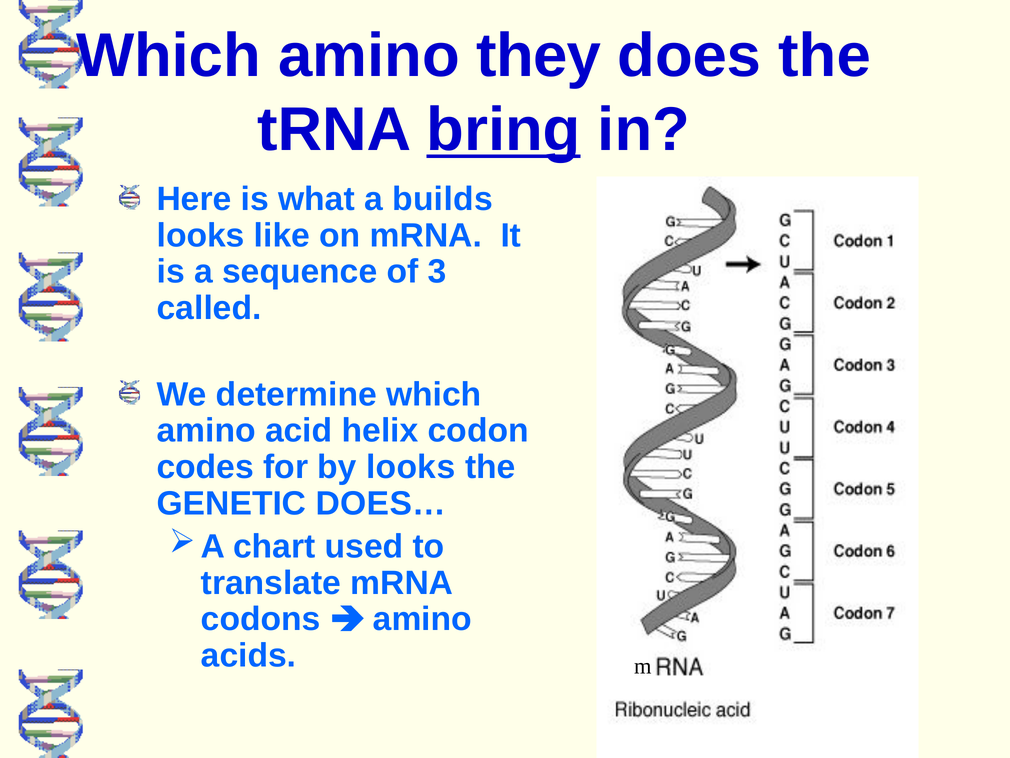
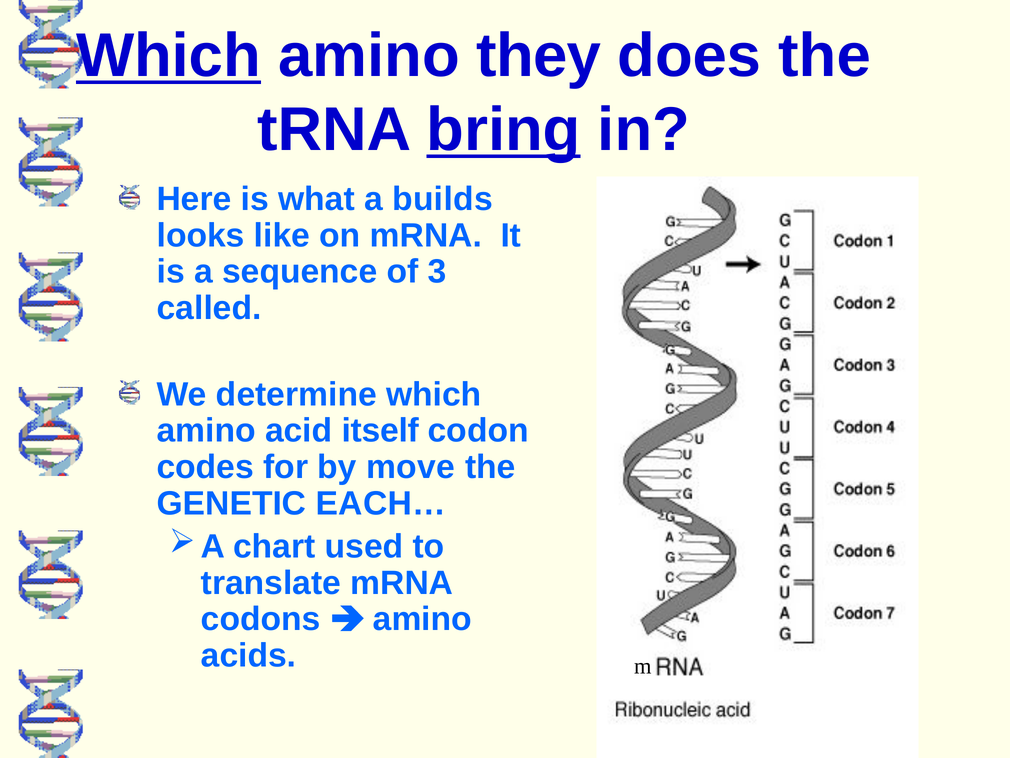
Which at (168, 56) underline: none -> present
helix: helix -> itself
by looks: looks -> move
DOES…: DOES… -> EACH…
